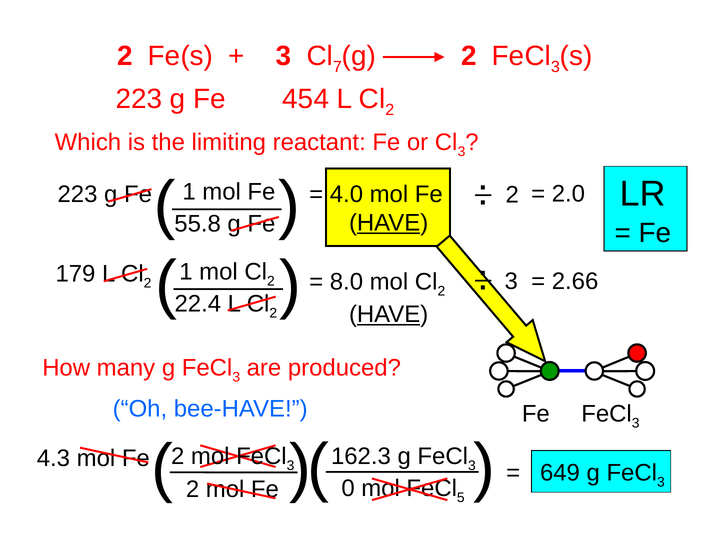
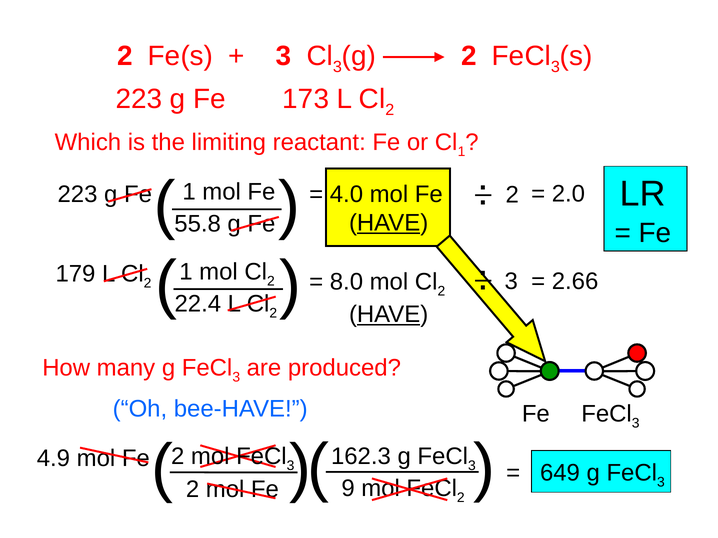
7 at (337, 67): 7 -> 3
454: 454 -> 173
3 at (461, 152): 3 -> 1
4.3: 4.3 -> 4.9
0: 0 -> 9
5 at (461, 498): 5 -> 2
